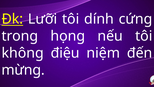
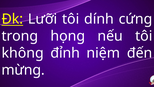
điệu: điệu -> đỉnh
